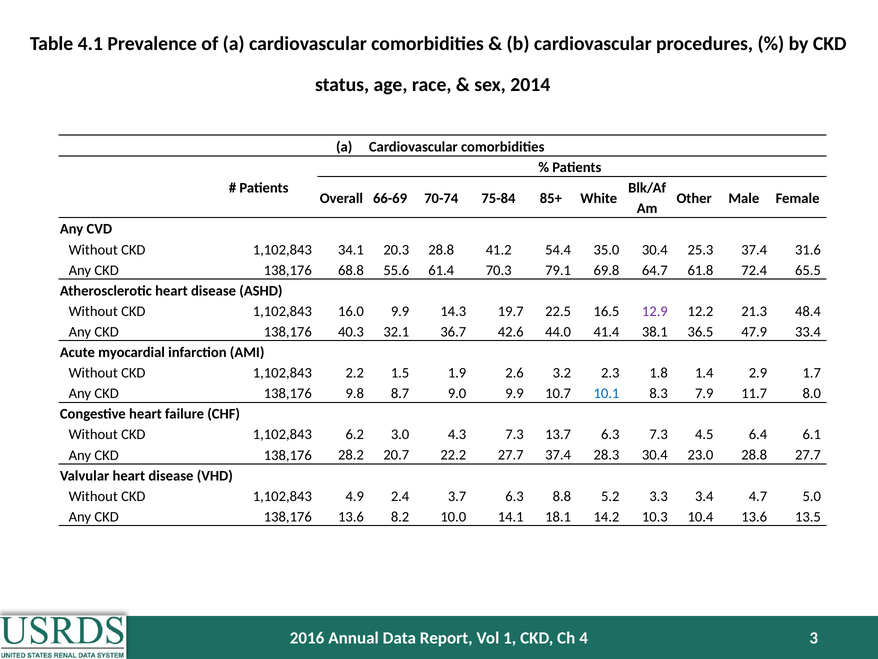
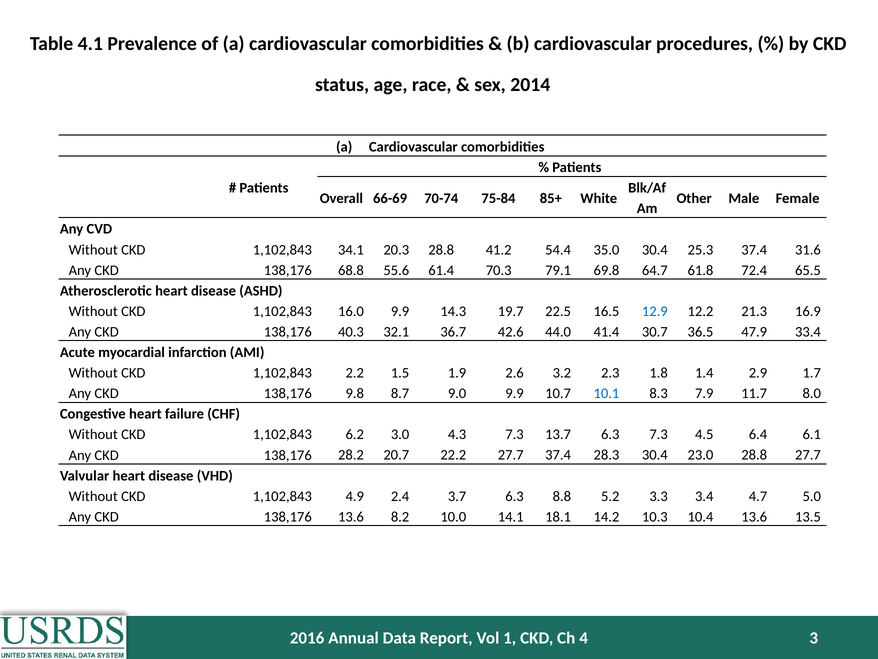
12.9 colour: purple -> blue
48.4: 48.4 -> 16.9
38.1: 38.1 -> 30.7
